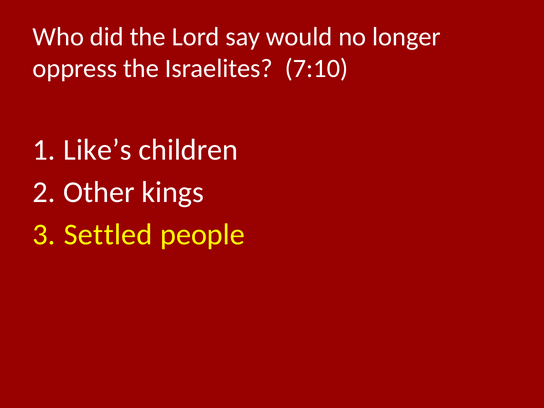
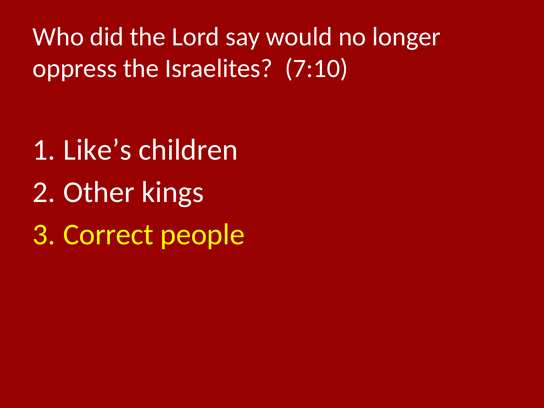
Settled: Settled -> Correct
